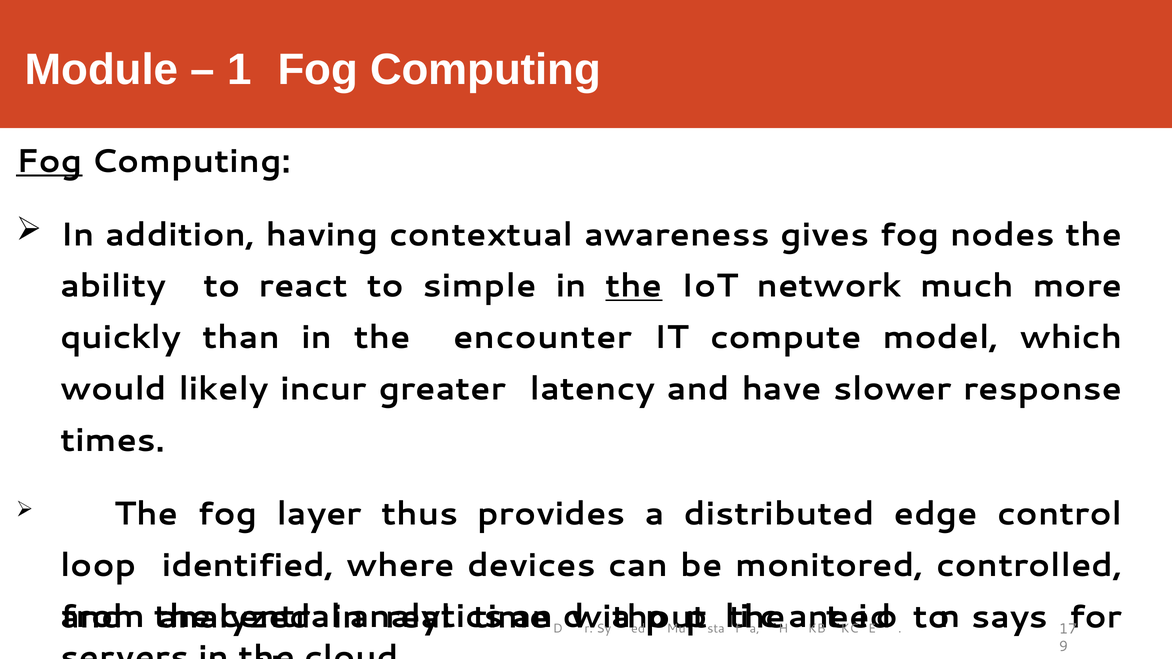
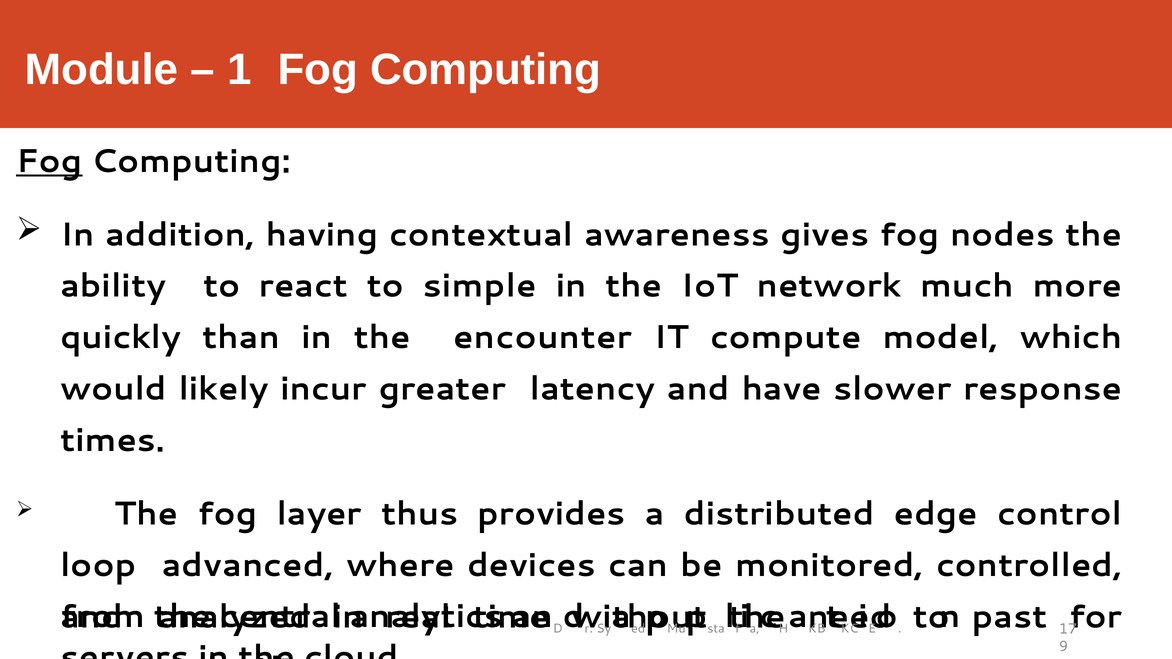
the at (634, 286) underline: present -> none
identified: identified -> advanced
says: says -> past
